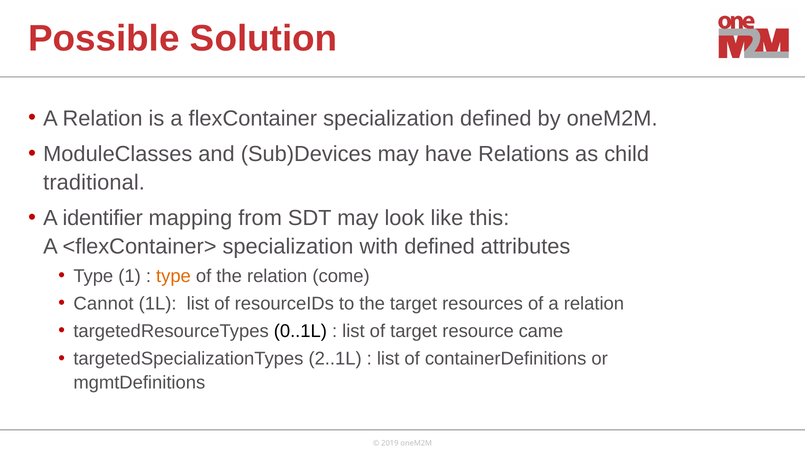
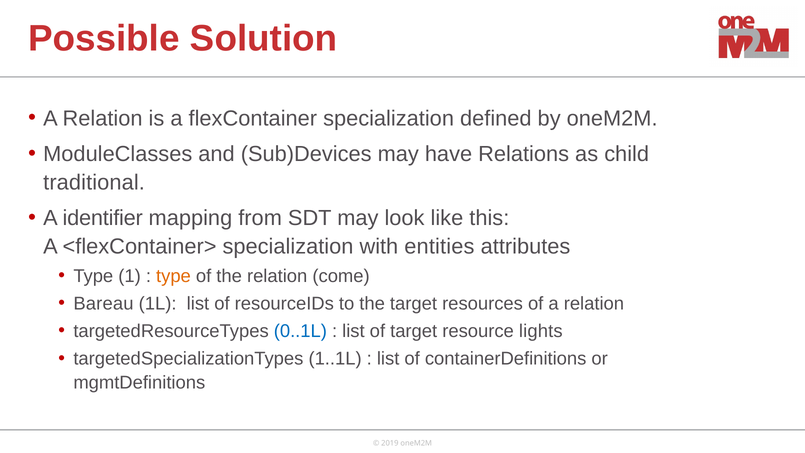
with defined: defined -> entities
Cannot: Cannot -> Bareau
0..1L colour: black -> blue
came: came -> lights
2..1L: 2..1L -> 1..1L
